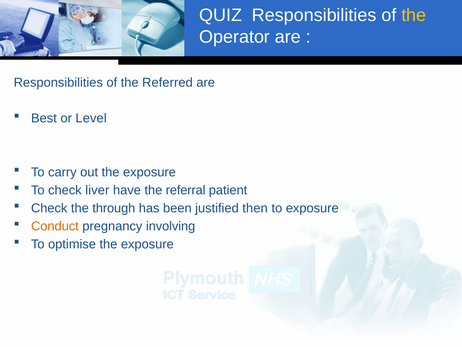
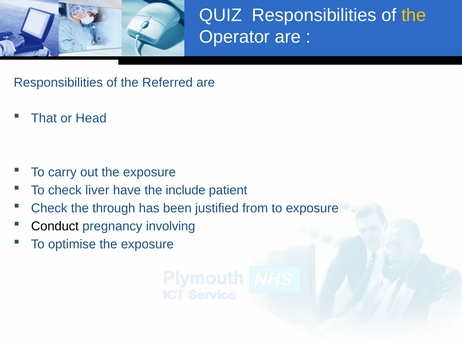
Best: Best -> That
Level: Level -> Head
referral: referral -> include
then: then -> from
Conduct colour: orange -> black
